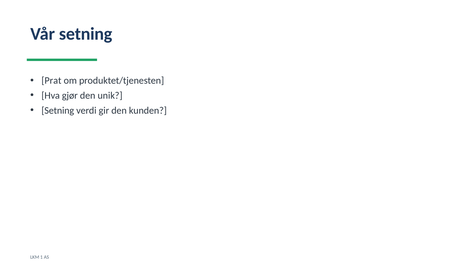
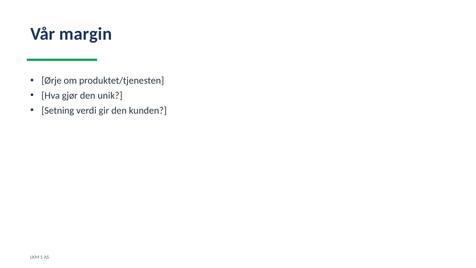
Vår setning: setning -> margin
Prat: Prat -> Ørje
